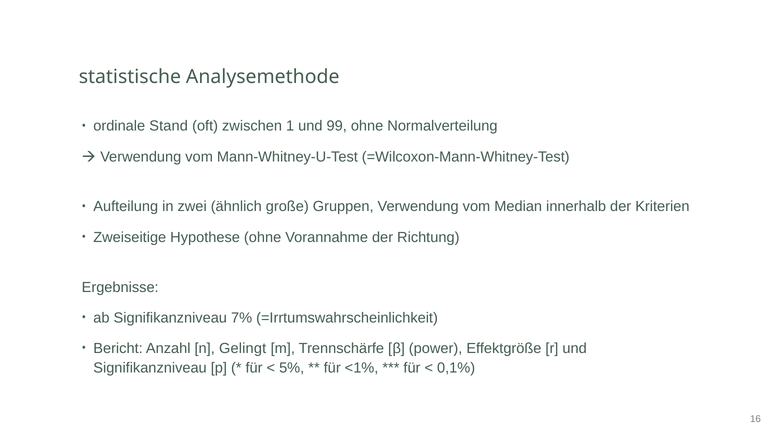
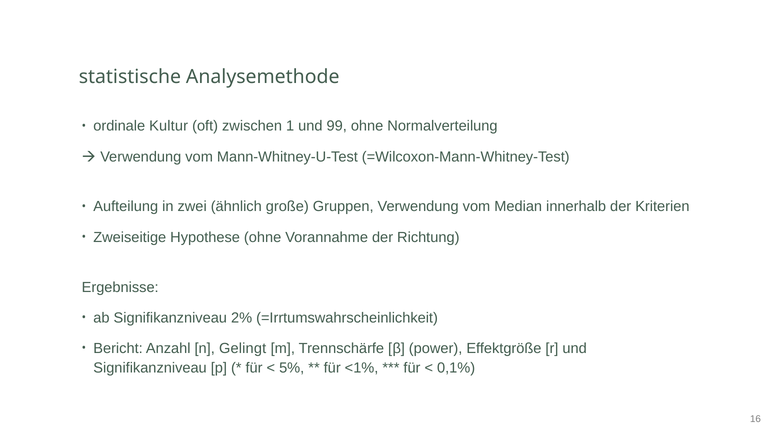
Stand: Stand -> Kultur
7%: 7% -> 2%
